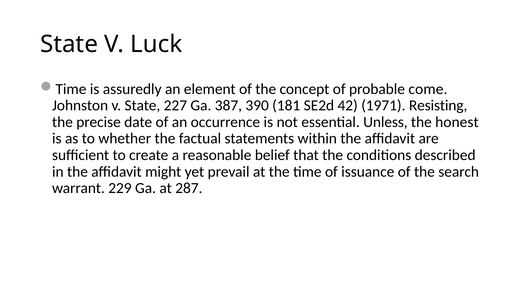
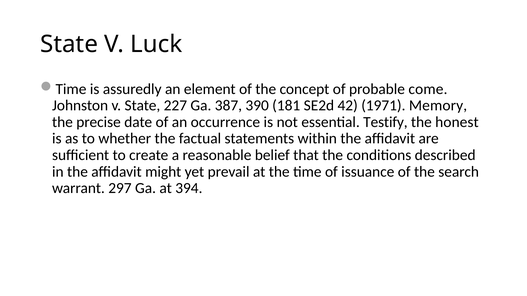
Resisting: Resisting -> Memory
Unless: Unless -> Testify
229: 229 -> 297
287: 287 -> 394
